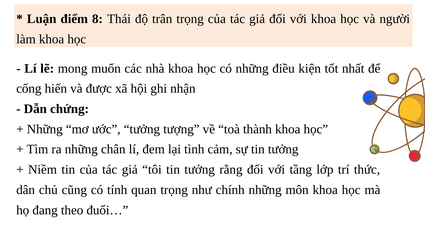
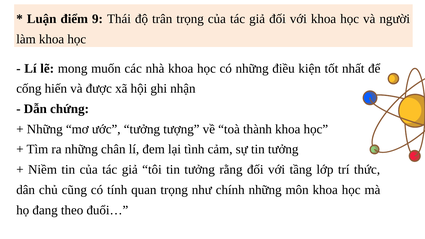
8: 8 -> 9
